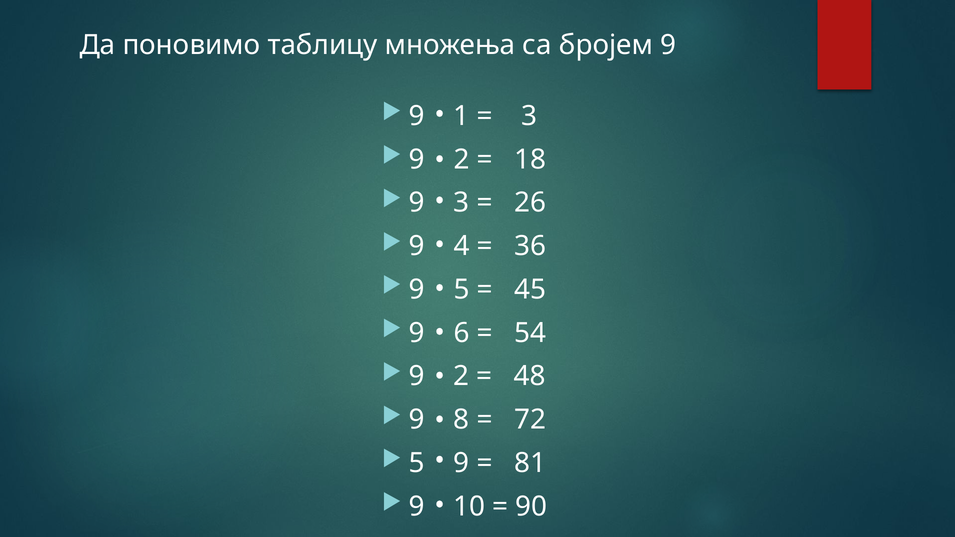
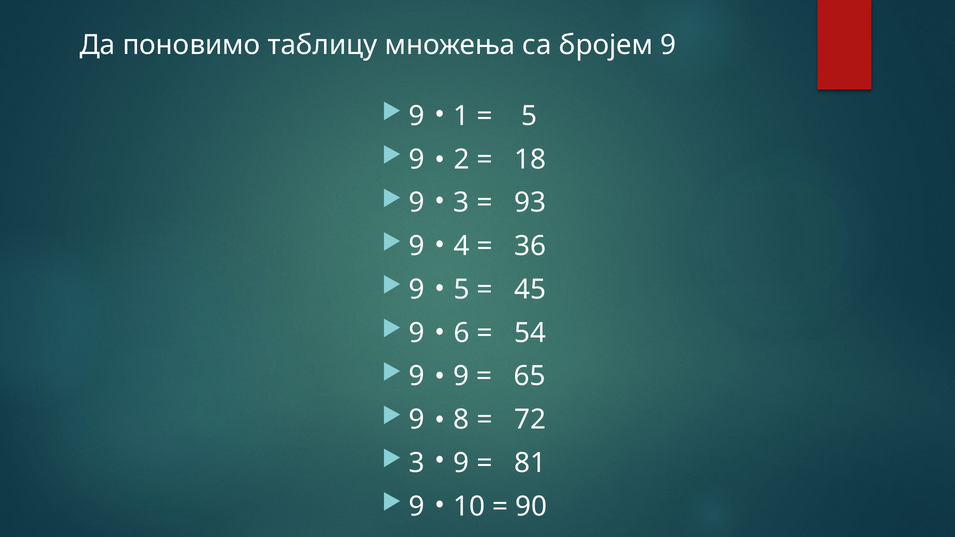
3 at (529, 116): 3 -> 5
26: 26 -> 93
2 at (461, 376): 2 -> 9
48: 48 -> 65
5 at (417, 463): 5 -> 3
